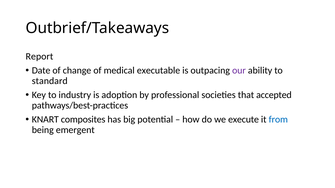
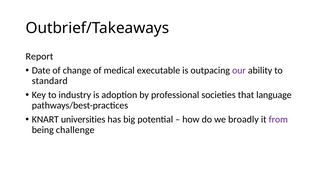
accepted: accepted -> language
composites: composites -> universities
execute: execute -> broadly
from colour: blue -> purple
emergent: emergent -> challenge
